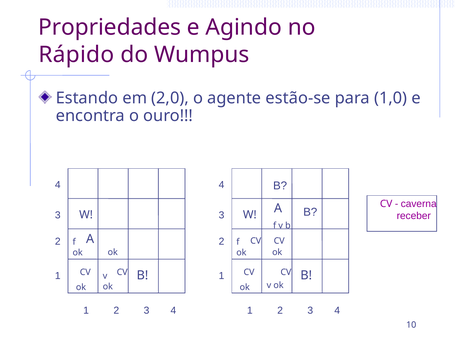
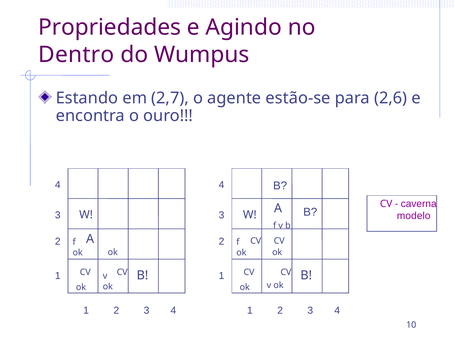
Rápido: Rápido -> Dentro
2,0: 2,0 -> 2,7
1,0: 1,0 -> 2,6
receber: receber -> modelo
